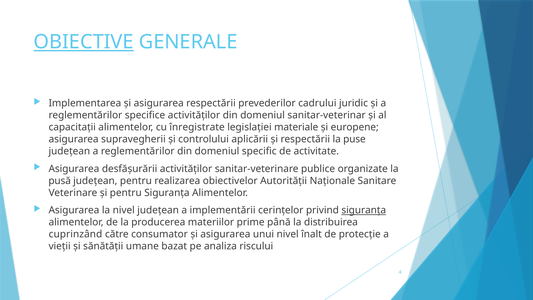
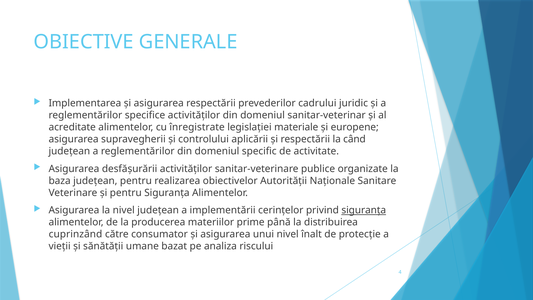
OBIECTIVE underline: present -> none
capacitații: capacitații -> acreditate
puse: puse -> când
pusă: pusă -> baza
